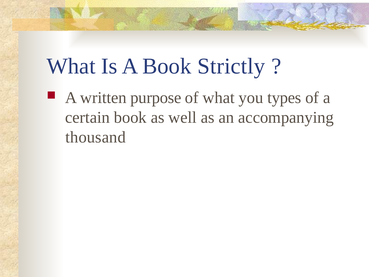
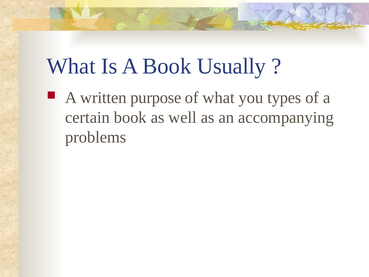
Strictly: Strictly -> Usually
thousand: thousand -> problems
